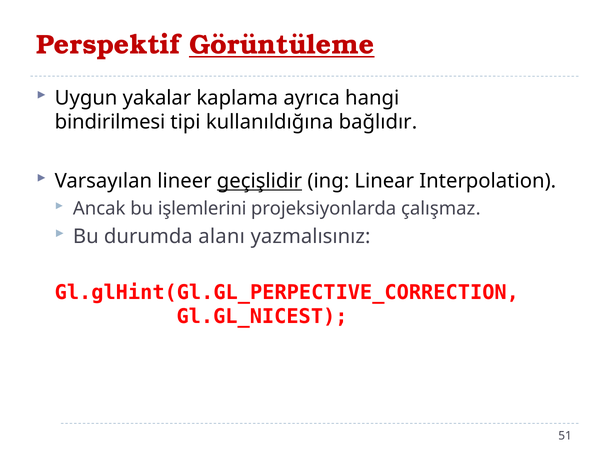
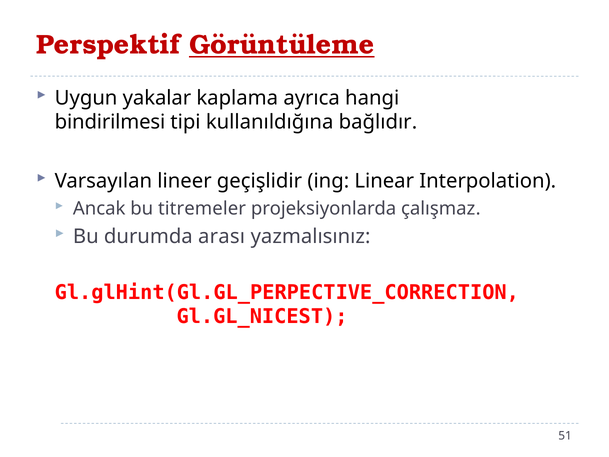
geçişlidir underline: present -> none
işlemlerini: işlemlerini -> titremeler
alanı: alanı -> arası
